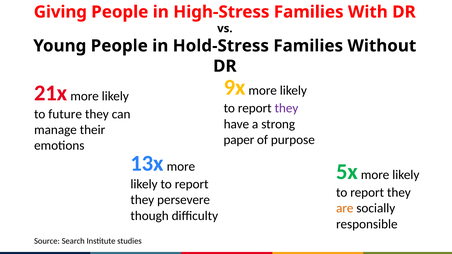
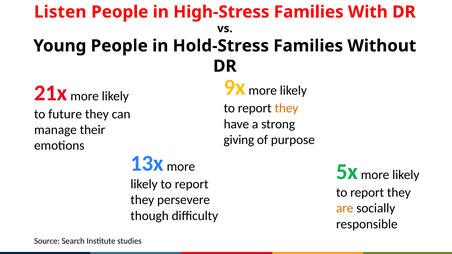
Giving: Giving -> Listen
they at (286, 108) colour: purple -> orange
paper: paper -> giving
